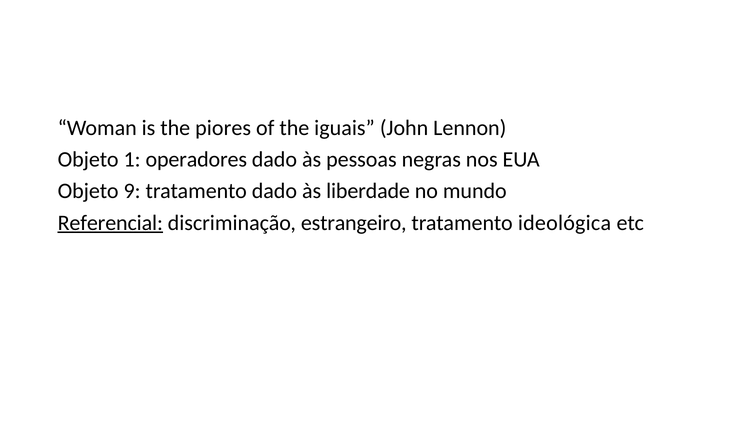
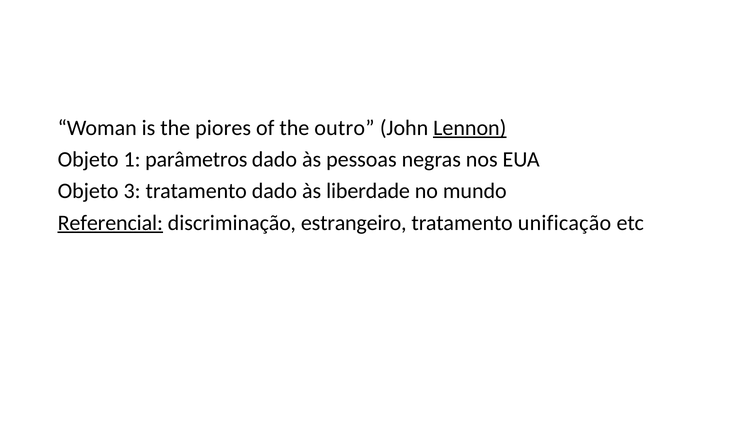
iguais: iguais -> outro
Lennon underline: none -> present
operadores: operadores -> parâmetros
9: 9 -> 3
ideológica: ideológica -> unificação
